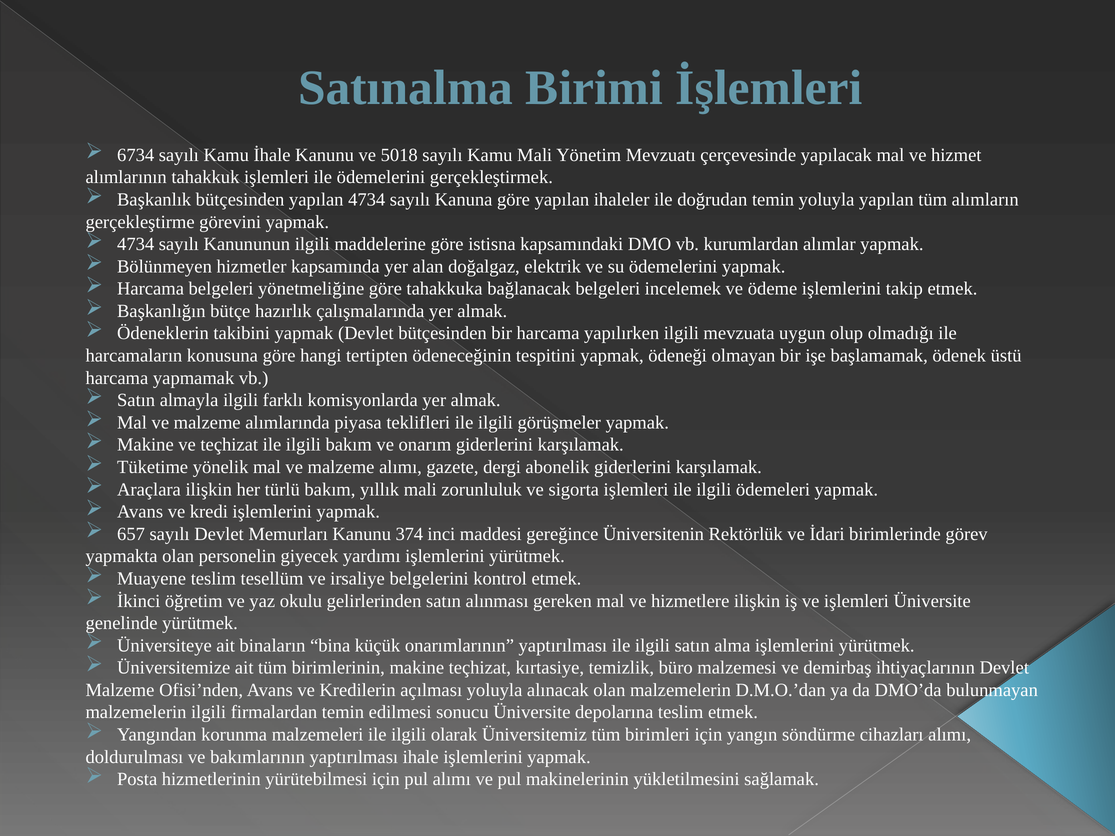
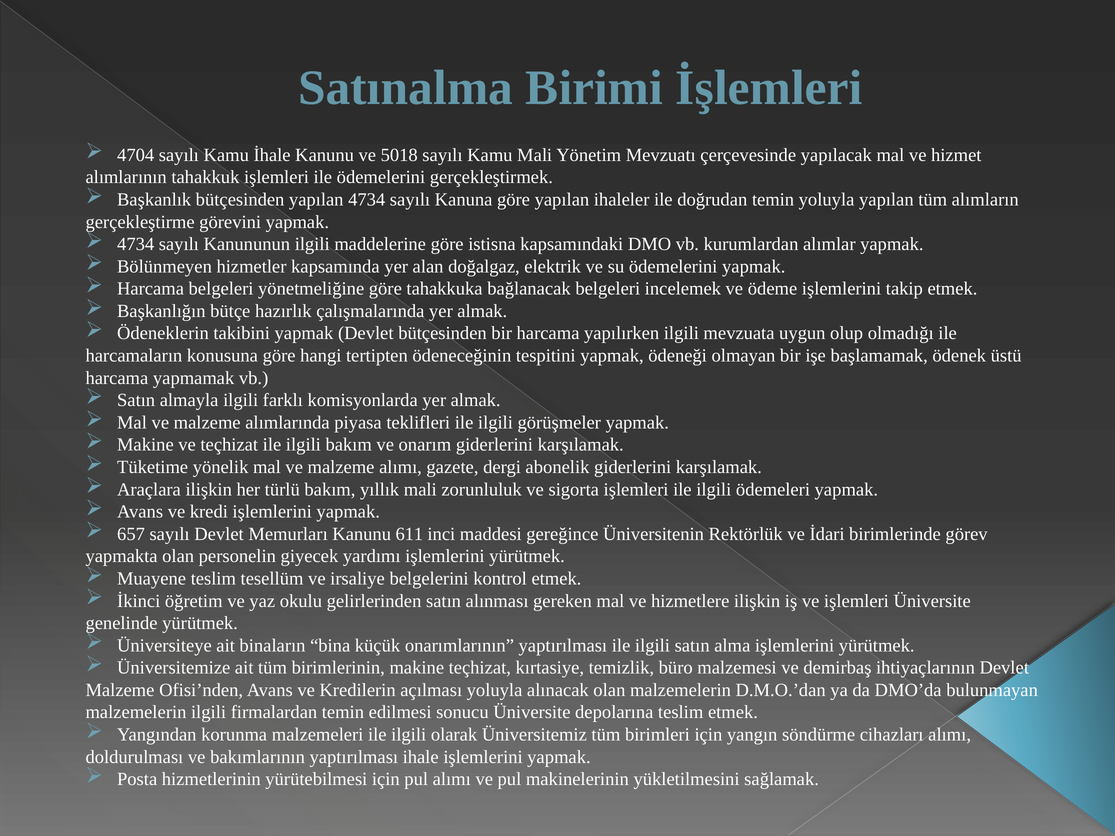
6734: 6734 -> 4704
374: 374 -> 611
